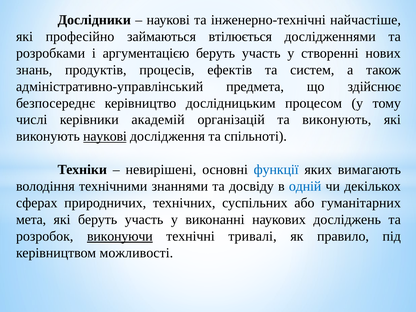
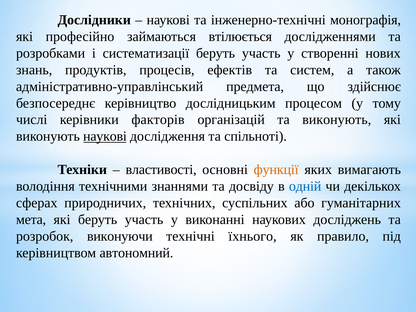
найчастіше: найчастіше -> монографія
аргументацією: аргументацією -> систематизації
академій: академій -> факторів
невирішені: невирішені -> властивості
функції colour: blue -> orange
виконуючи underline: present -> none
тривалі: тривалі -> їхнього
можливості: можливості -> автономний
